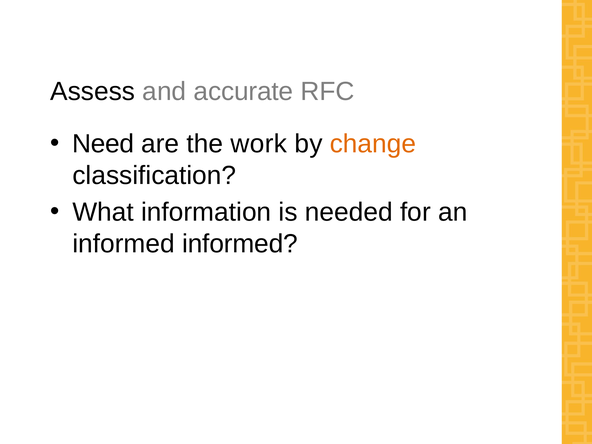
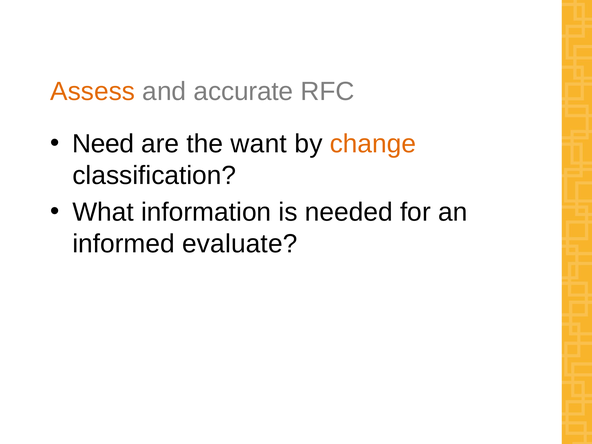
Assess colour: black -> orange
work: work -> want
informed informed: informed -> evaluate
